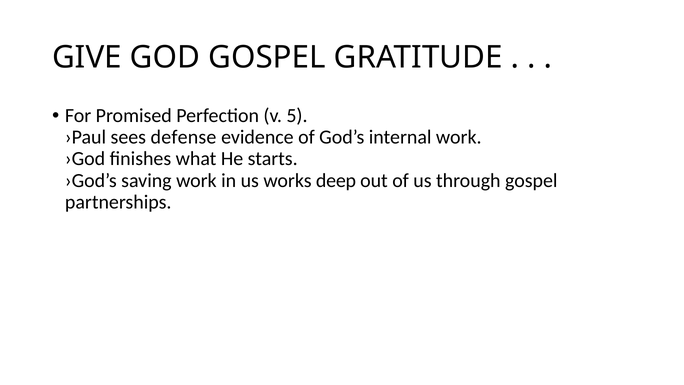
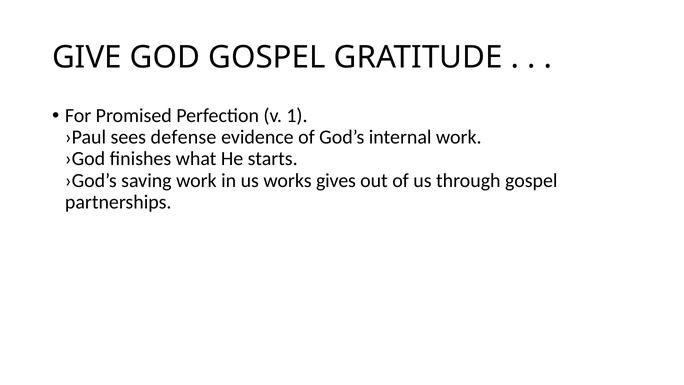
5: 5 -> 1
deep: deep -> gives
